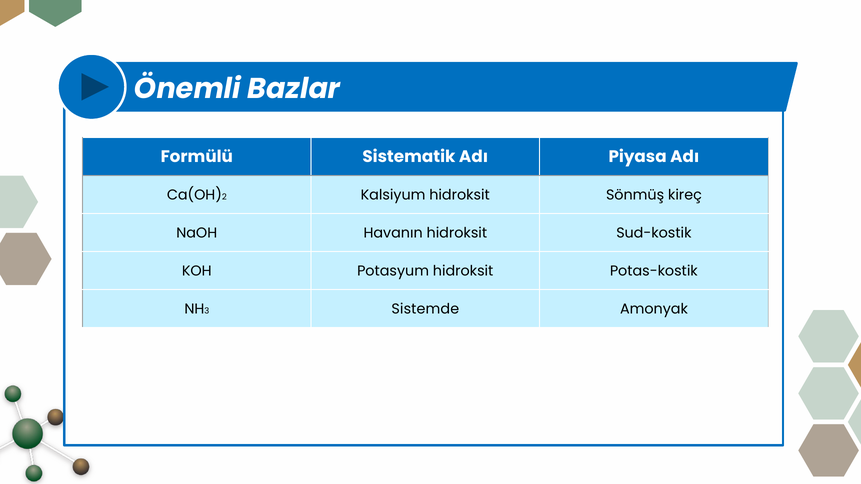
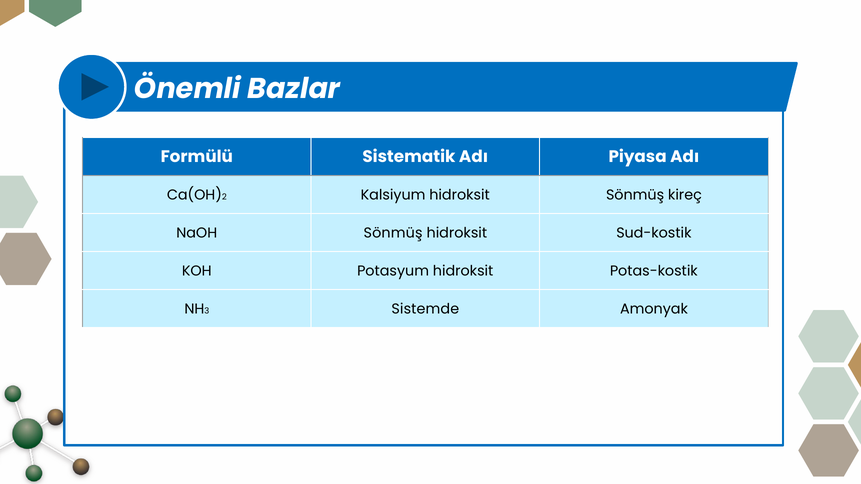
NaOH Havanın: Havanın -> Sönmüş
